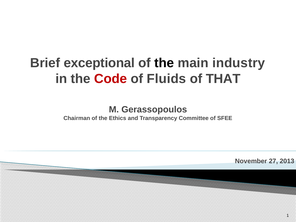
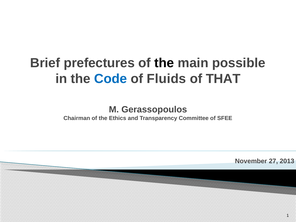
exceptional: exceptional -> prefectures
industry: industry -> possible
Code colour: red -> blue
